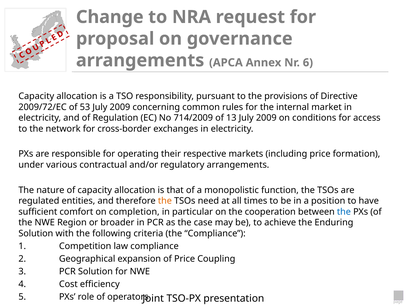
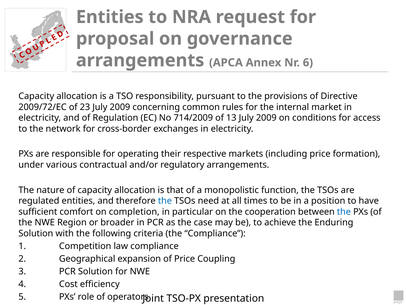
Change at (110, 17): Change -> Entities
53: 53 -> 23
the at (165, 201) colour: orange -> blue
